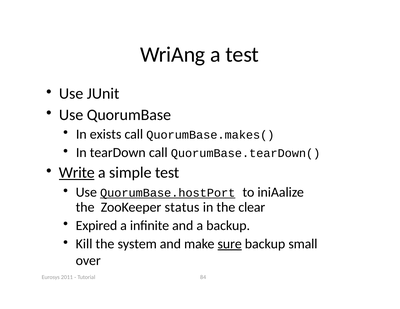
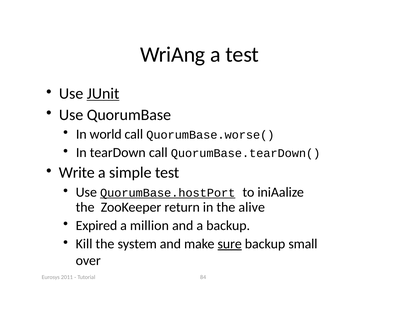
JUnit underline: none -> present
exists: exists -> world
QuorumBase.makes(: QuorumBase.makes( -> QuorumBase.worse(
Write underline: present -> none
status: status -> return
clear: clear -> alive
inﬁnite: inﬁnite -> million
